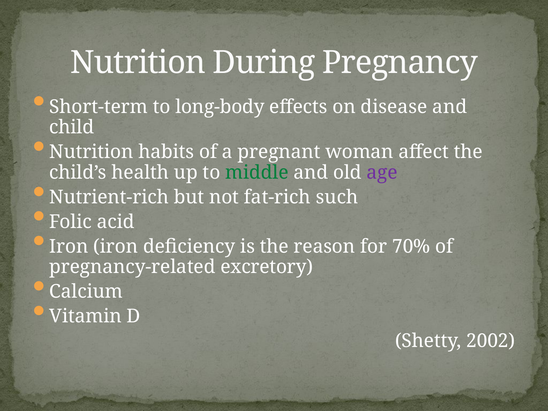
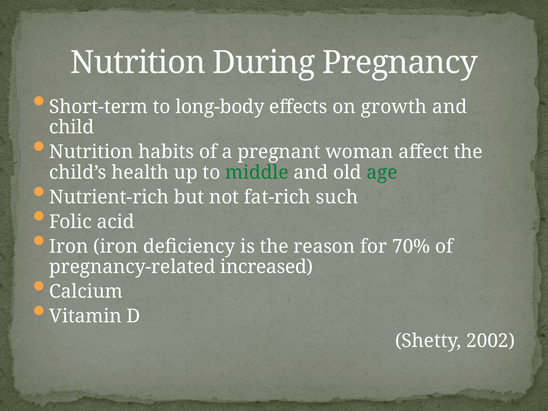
disease: disease -> growth
age colour: purple -> green
excretory: excretory -> increased
